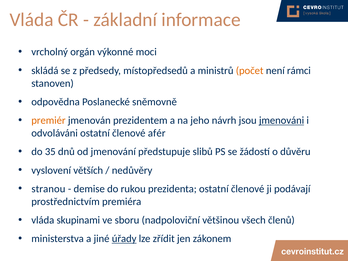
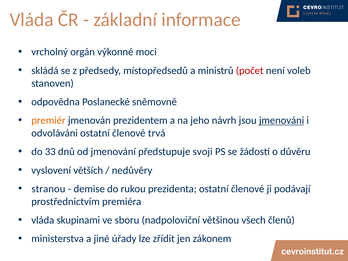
počet colour: orange -> red
rámci: rámci -> voleb
afér: afér -> trvá
35: 35 -> 33
slibů: slibů -> svoji
úřady underline: present -> none
